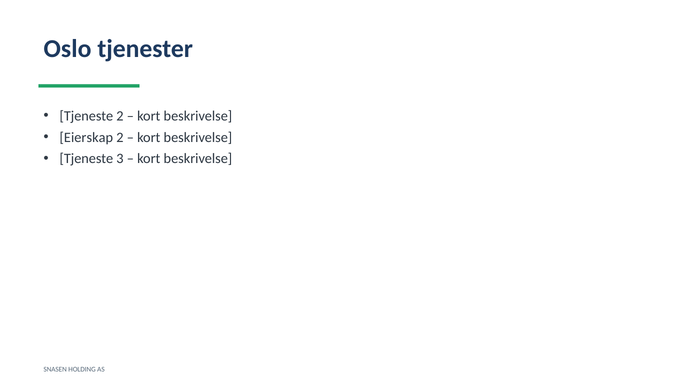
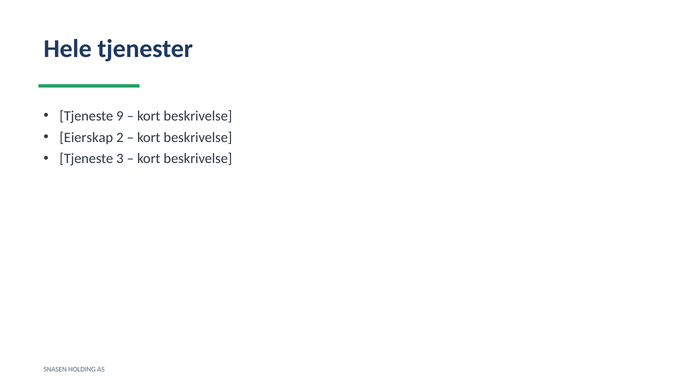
Oslo: Oslo -> Hele
Tjeneste 2: 2 -> 9
